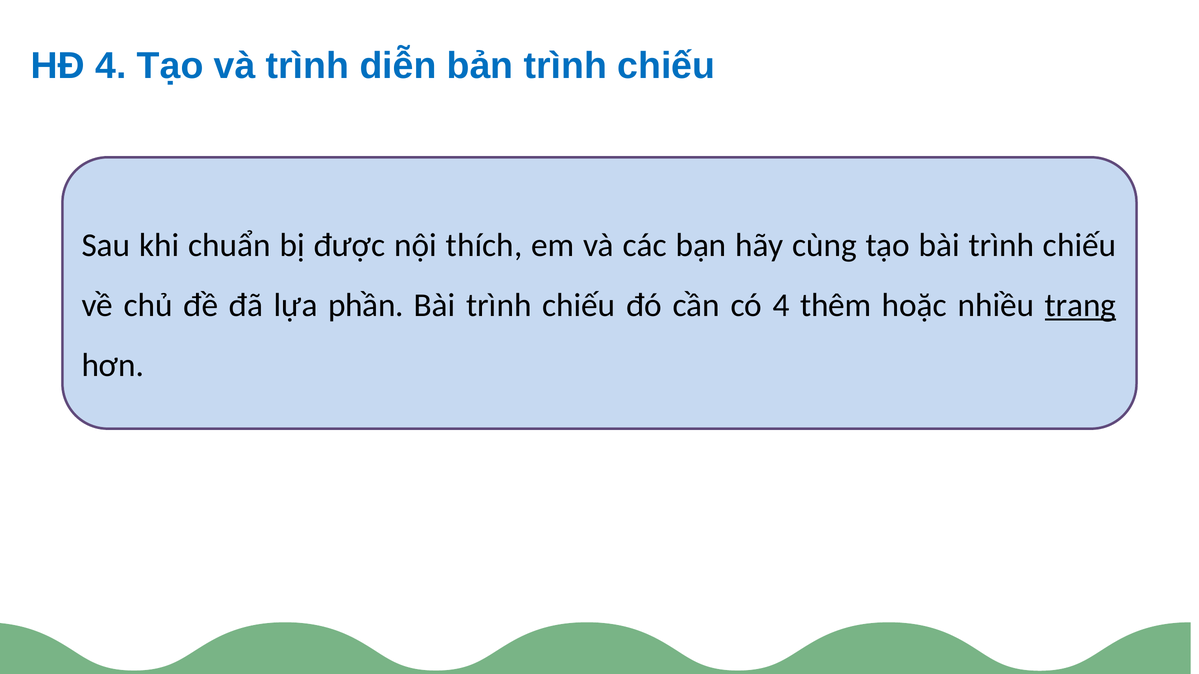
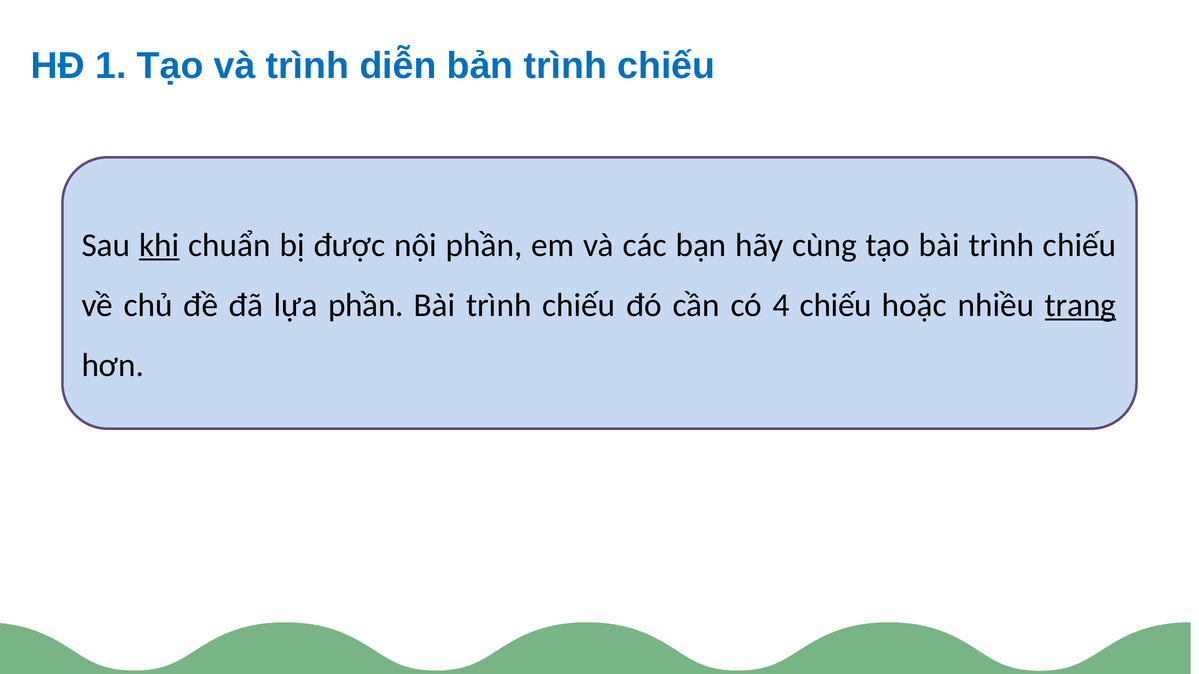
HĐ 4: 4 -> 1
khi underline: none -> present
nội thích: thích -> phần
4 thêm: thêm -> chiếu
